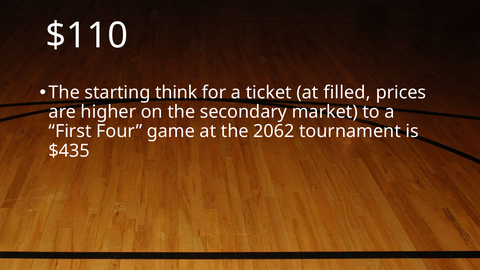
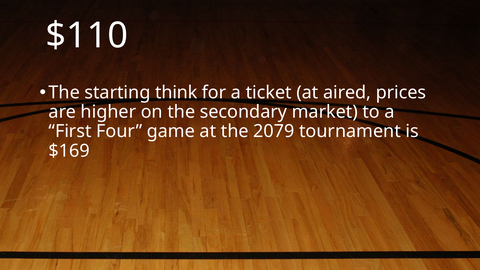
filled: filled -> aired
2062: 2062 -> 2079
$435: $435 -> $169
